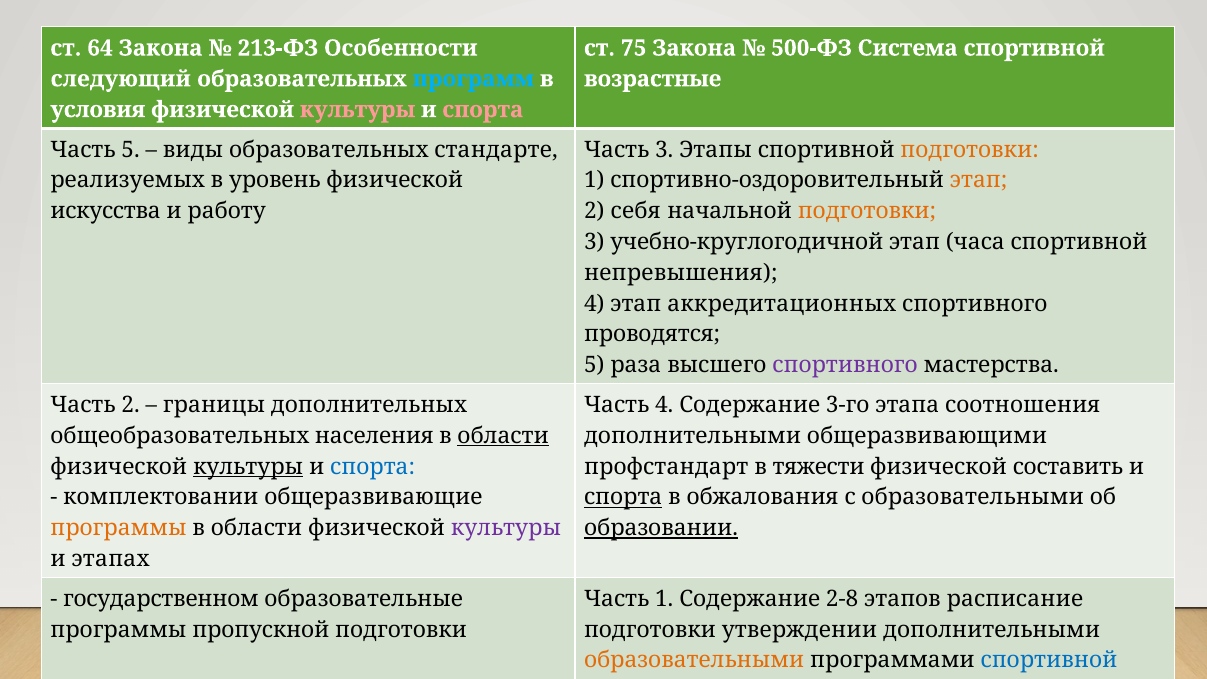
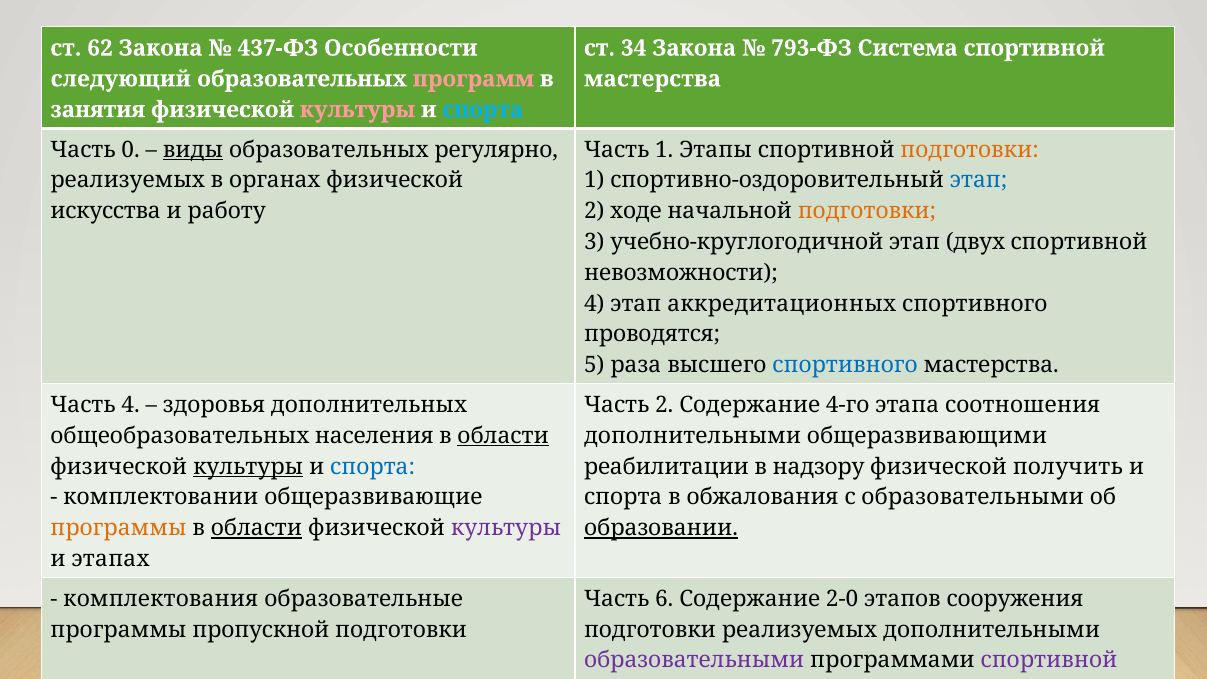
64: 64 -> 62
213-ФЗ: 213-ФЗ -> 437-ФЗ
75: 75 -> 34
500-ФЗ: 500-ФЗ -> 793-ФЗ
программ colour: light blue -> pink
возрастные at (653, 79): возрастные -> мастерства
условия: условия -> занятия
спорта at (483, 110) colour: pink -> light blue
Часть 5: 5 -> 0
виды underline: none -> present
стандарте: стандарте -> регулярно
Часть 3: 3 -> 1
уровень: уровень -> органах
этап at (979, 180) colour: orange -> blue
себя: себя -> ходе
часа: часа -> двух
непревышения: непревышения -> невозможности
спортивного at (845, 365) colour: purple -> blue
Часть 2: 2 -> 4
границы: границы -> здоровья
Часть 4: 4 -> 2
3-го: 3-го -> 4-го
профстандарт: профстандарт -> реабилитации
тяжести: тяжести -> надзору
составить: составить -> получить
спорта at (623, 497) underline: present -> none
области at (257, 528) underline: none -> present
государственном: государственном -> комплектования
Часть 1: 1 -> 6
2-8: 2-8 -> 2-0
расписание: расписание -> сооружения
подготовки утверждении: утверждении -> реализуемых
образовательными at (694, 660) colour: orange -> purple
спортивной at (1049, 660) colour: blue -> purple
